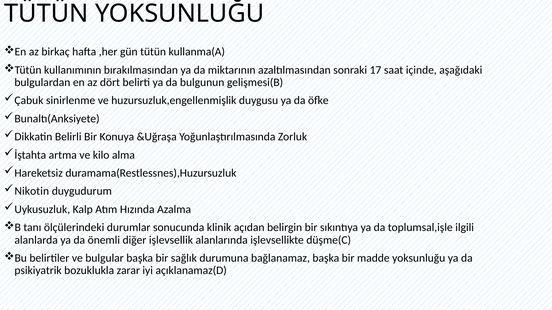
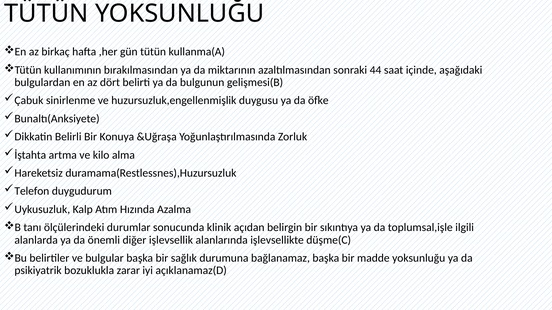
17: 17 -> 44
Nikotin: Nikotin -> Telefon
